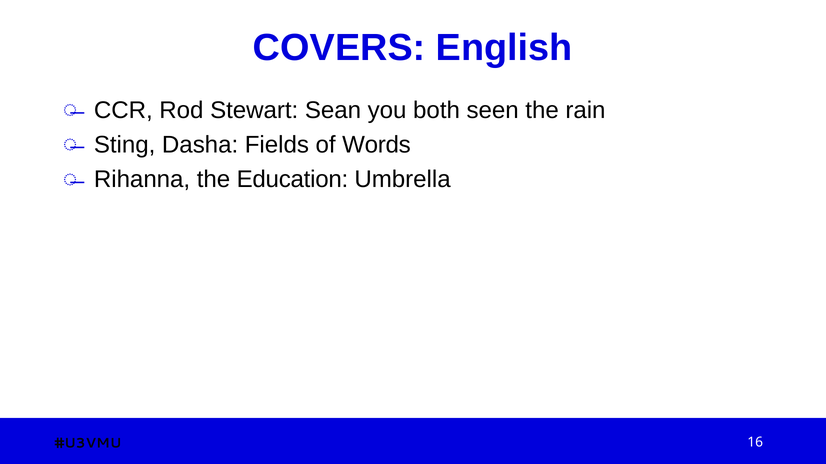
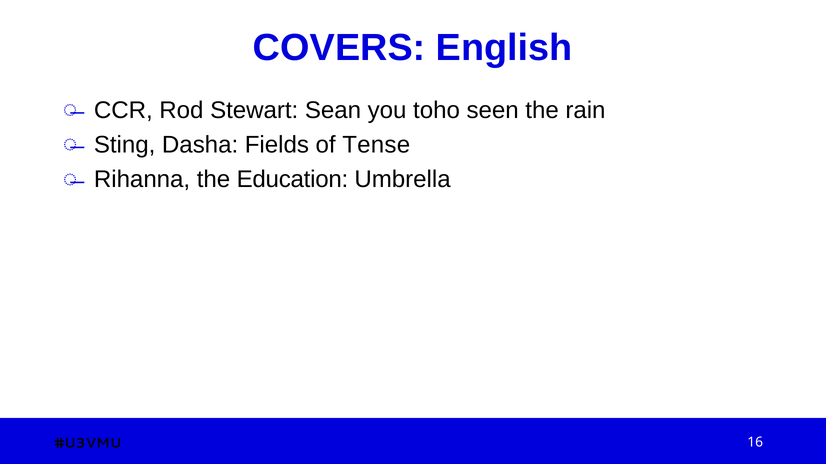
both: both -> toho
Words: Words -> Tense
